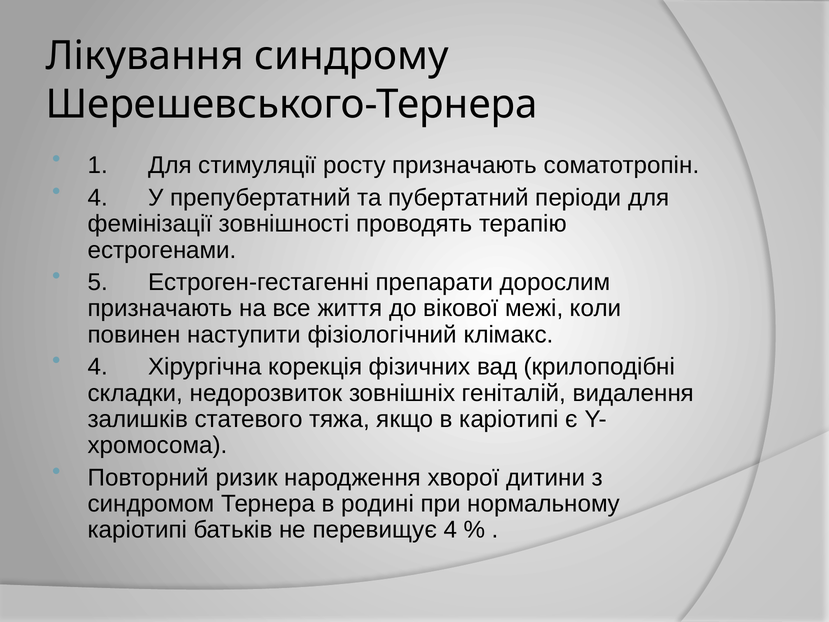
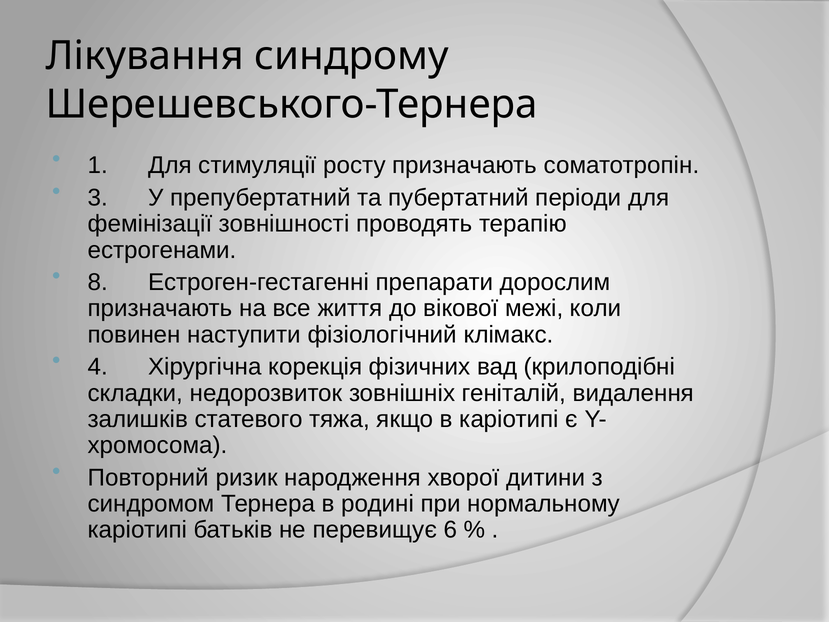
4 at (98, 198): 4 -> 3
5: 5 -> 8
перевищує 4: 4 -> 6
